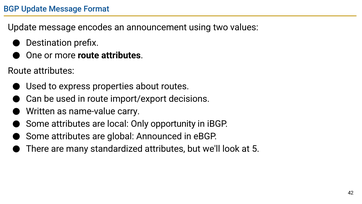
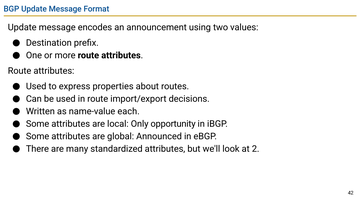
carry: carry -> each
5: 5 -> 2
